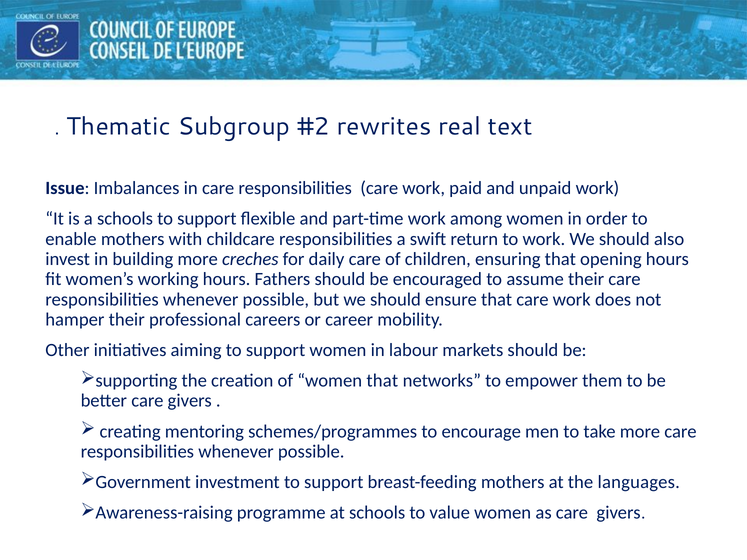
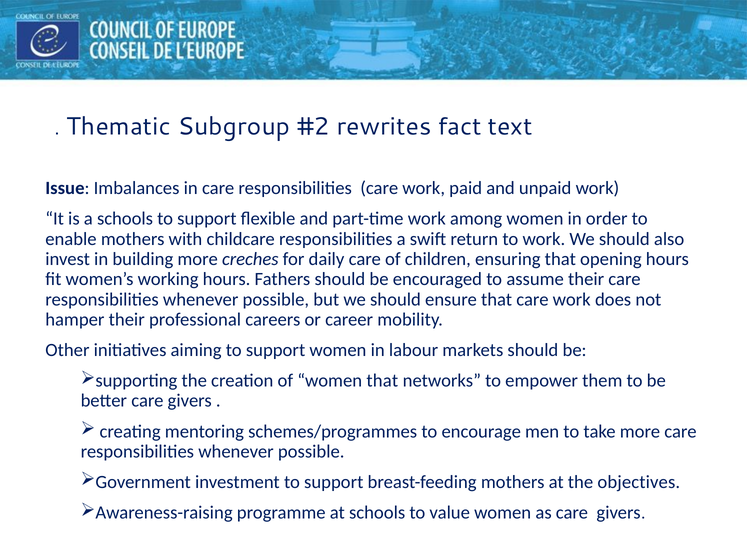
real: real -> fact
languages: languages -> objectives
